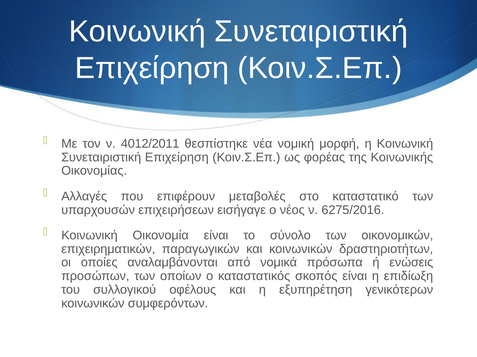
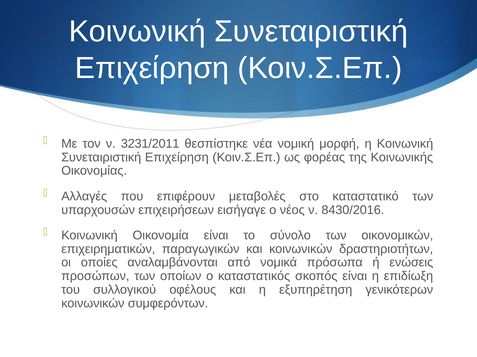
4012/2011: 4012/2011 -> 3231/2011
6275/2016: 6275/2016 -> 8430/2016
